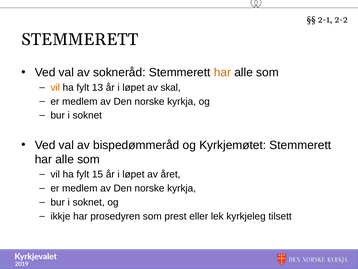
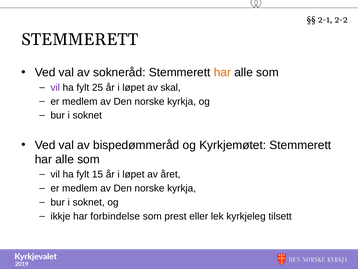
vil at (55, 87) colour: orange -> purple
13: 13 -> 25
prosedyren: prosedyren -> forbindelse
